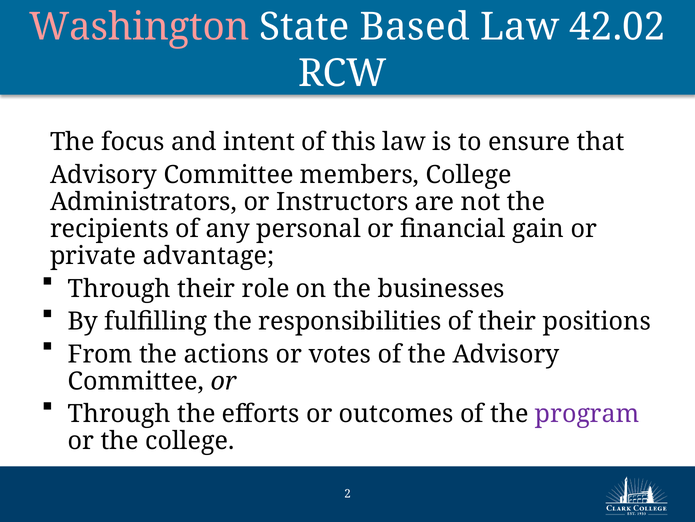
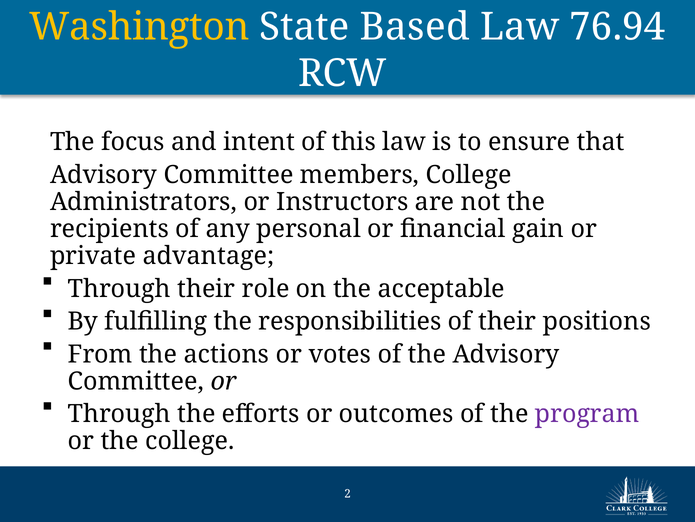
Washington colour: pink -> yellow
42.02: 42.02 -> 76.94
businesses: businesses -> acceptable
